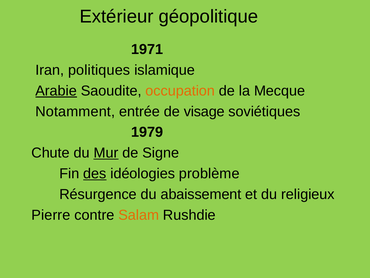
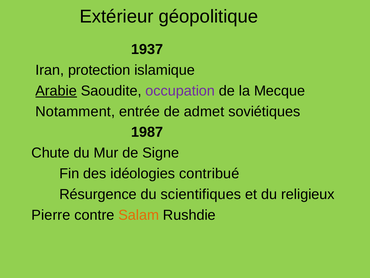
1971: 1971 -> 1937
politiques: politiques -> protection
occupation colour: orange -> purple
visage: visage -> admet
1979: 1979 -> 1987
Mur underline: present -> none
des underline: present -> none
problème: problème -> contribué
abaissement: abaissement -> scientifiques
